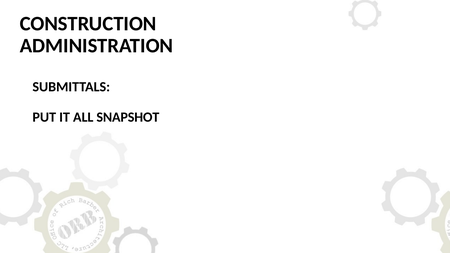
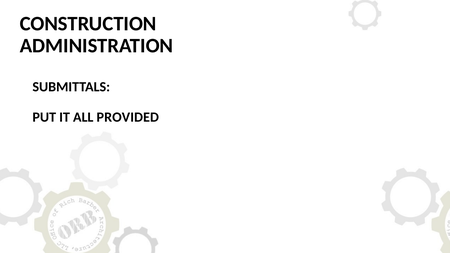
SNAPSHOT: SNAPSHOT -> PROVIDED
